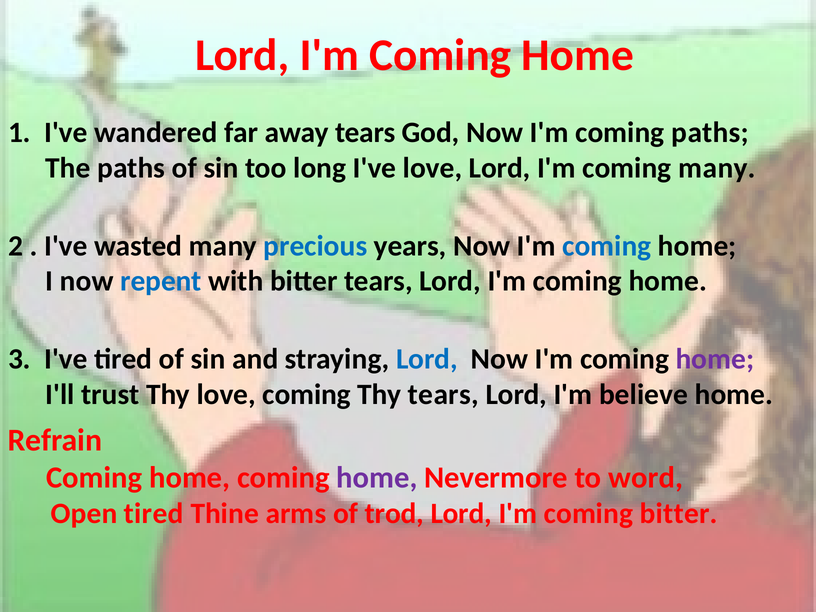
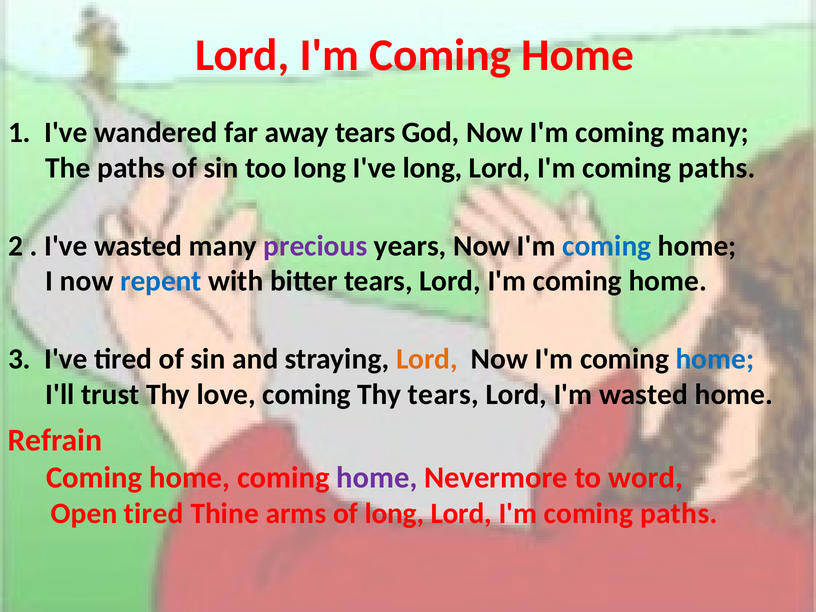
coming paths: paths -> many
I've love: love -> long
many at (717, 168): many -> paths
precious colour: blue -> purple
Lord at (427, 359) colour: blue -> orange
home at (715, 359) colour: purple -> blue
I'm believe: believe -> wasted
of trod: trod -> long
bitter at (679, 513): bitter -> paths
